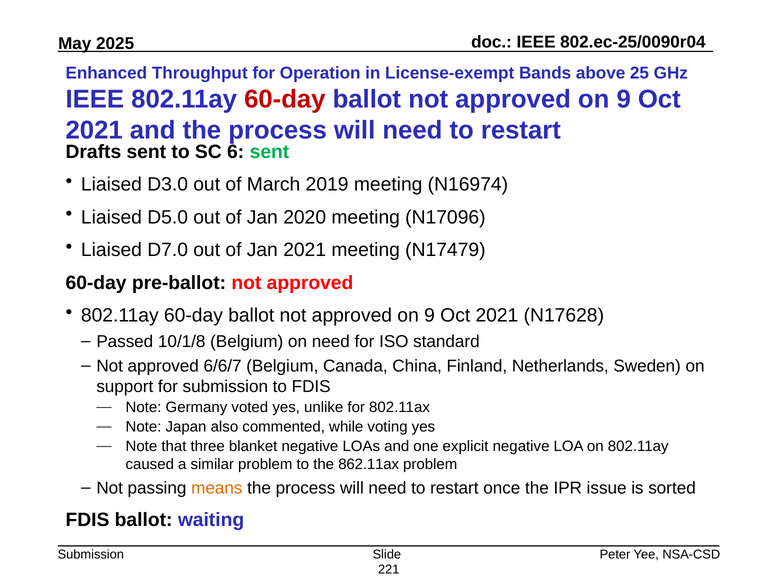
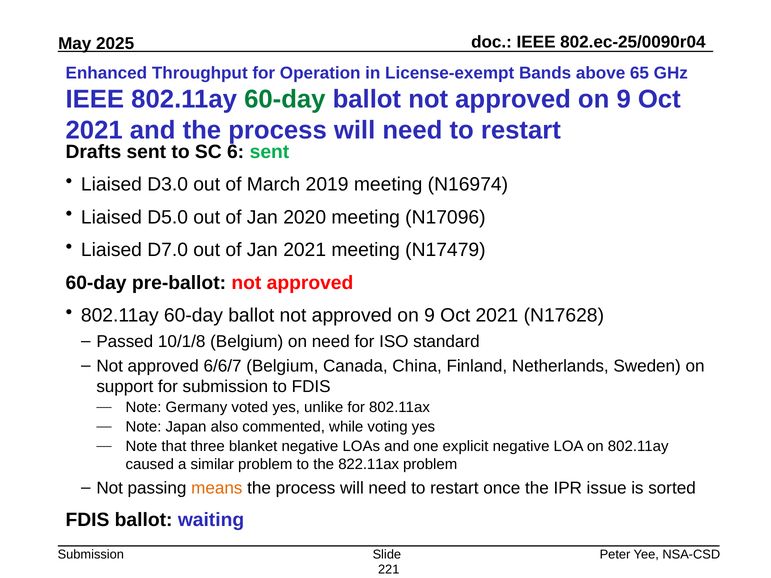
25: 25 -> 65
60-day at (285, 99) colour: red -> green
862.11ax: 862.11ax -> 822.11ax
